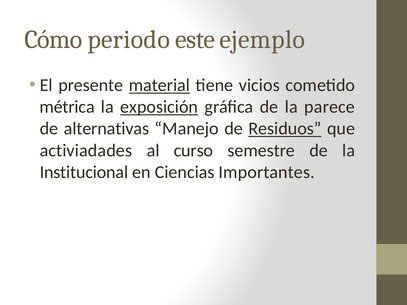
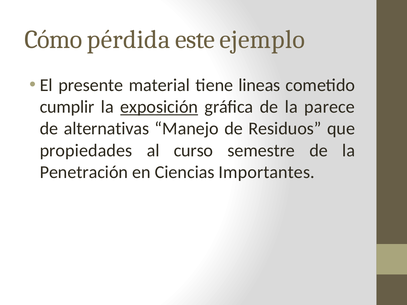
periodo: periodo -> pérdida
material underline: present -> none
vicios: vicios -> lineas
métrica: métrica -> cumplir
Residuos underline: present -> none
activiadades: activiadades -> propiedades
Institucional: Institucional -> Penetración
